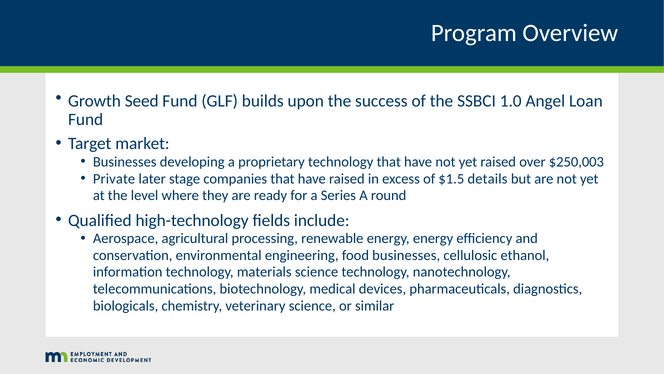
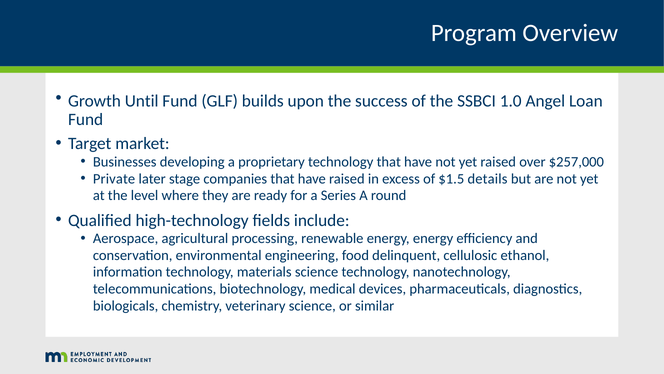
Seed: Seed -> Until
$250,003: $250,003 -> $257,000
food businesses: businesses -> delinquent
